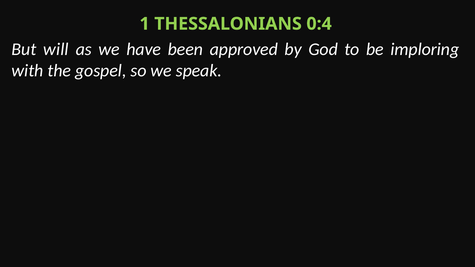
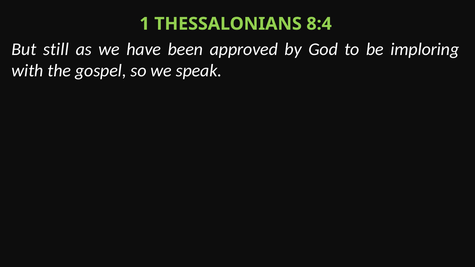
0:4: 0:4 -> 8:4
will: will -> still
